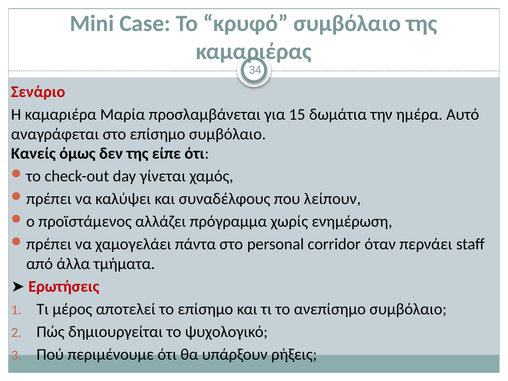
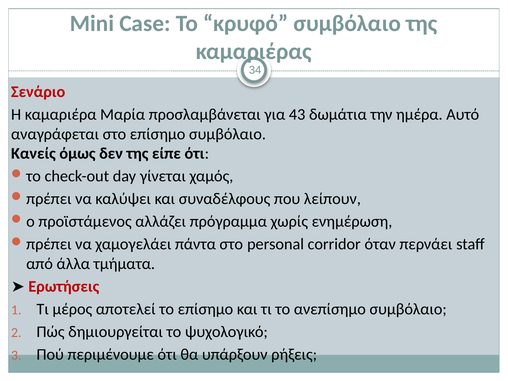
15: 15 -> 43
